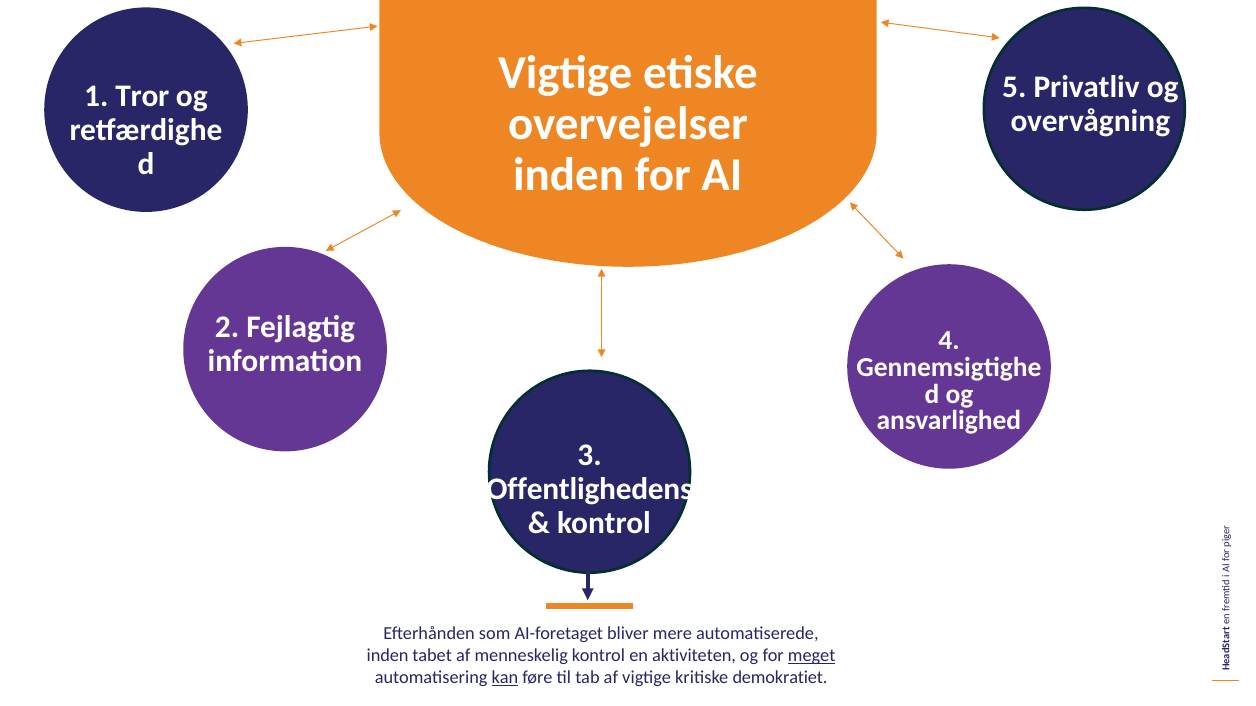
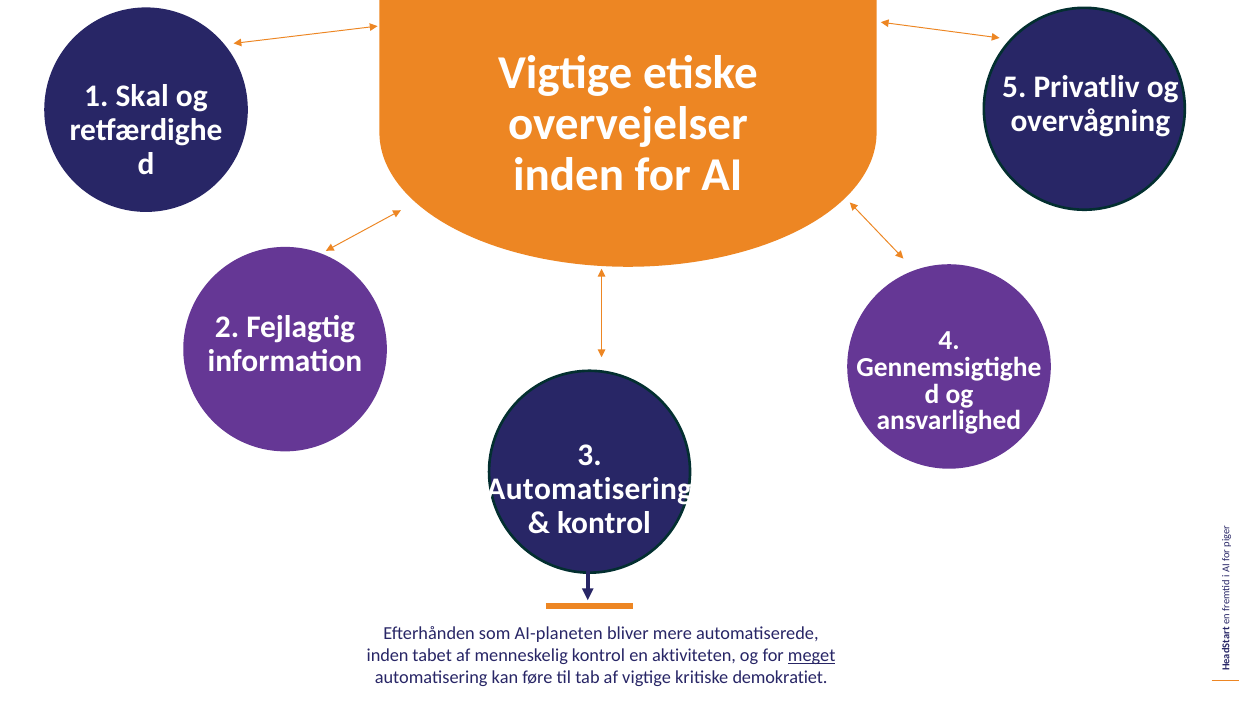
Tror: Tror -> Skal
Offentlighedens at (590, 490): Offentlighedens -> Automatisering
AI-foretaget: AI-foretaget -> AI-planeten
kan underline: present -> none
